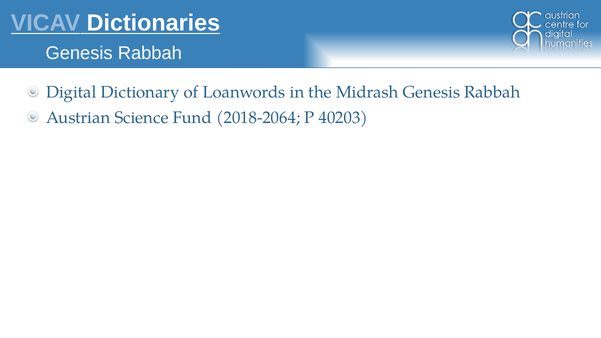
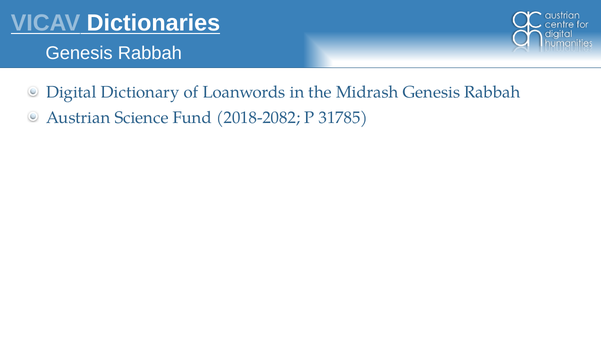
2018-2064: 2018-2064 -> 2018-2082
40203: 40203 -> 31785
